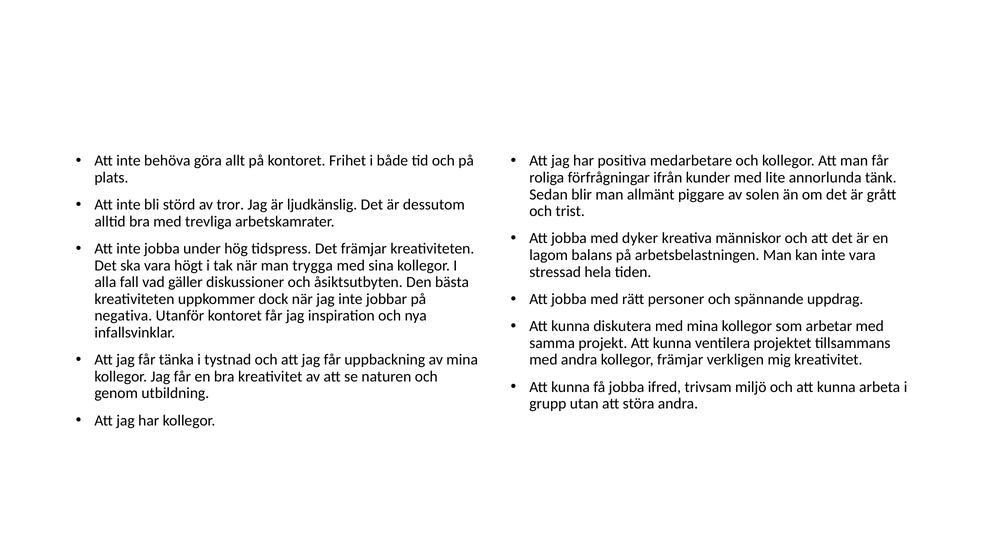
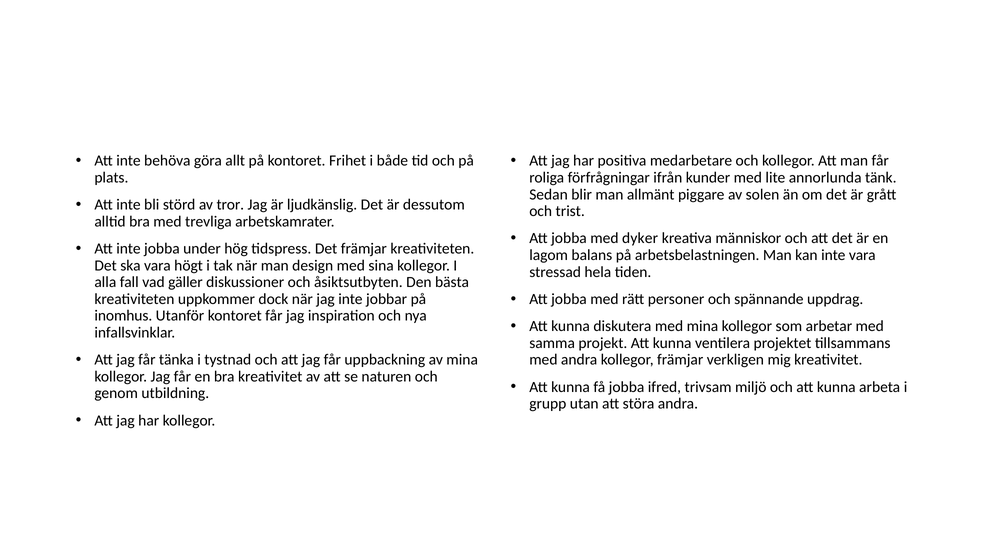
trygga: trygga -> design
negativa: negativa -> inomhus
